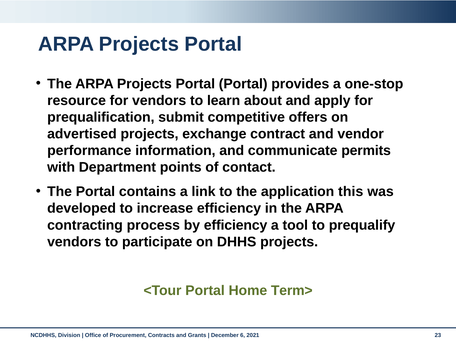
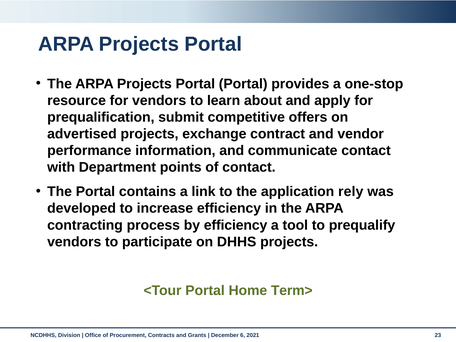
communicate permits: permits -> contact
this: this -> rely
